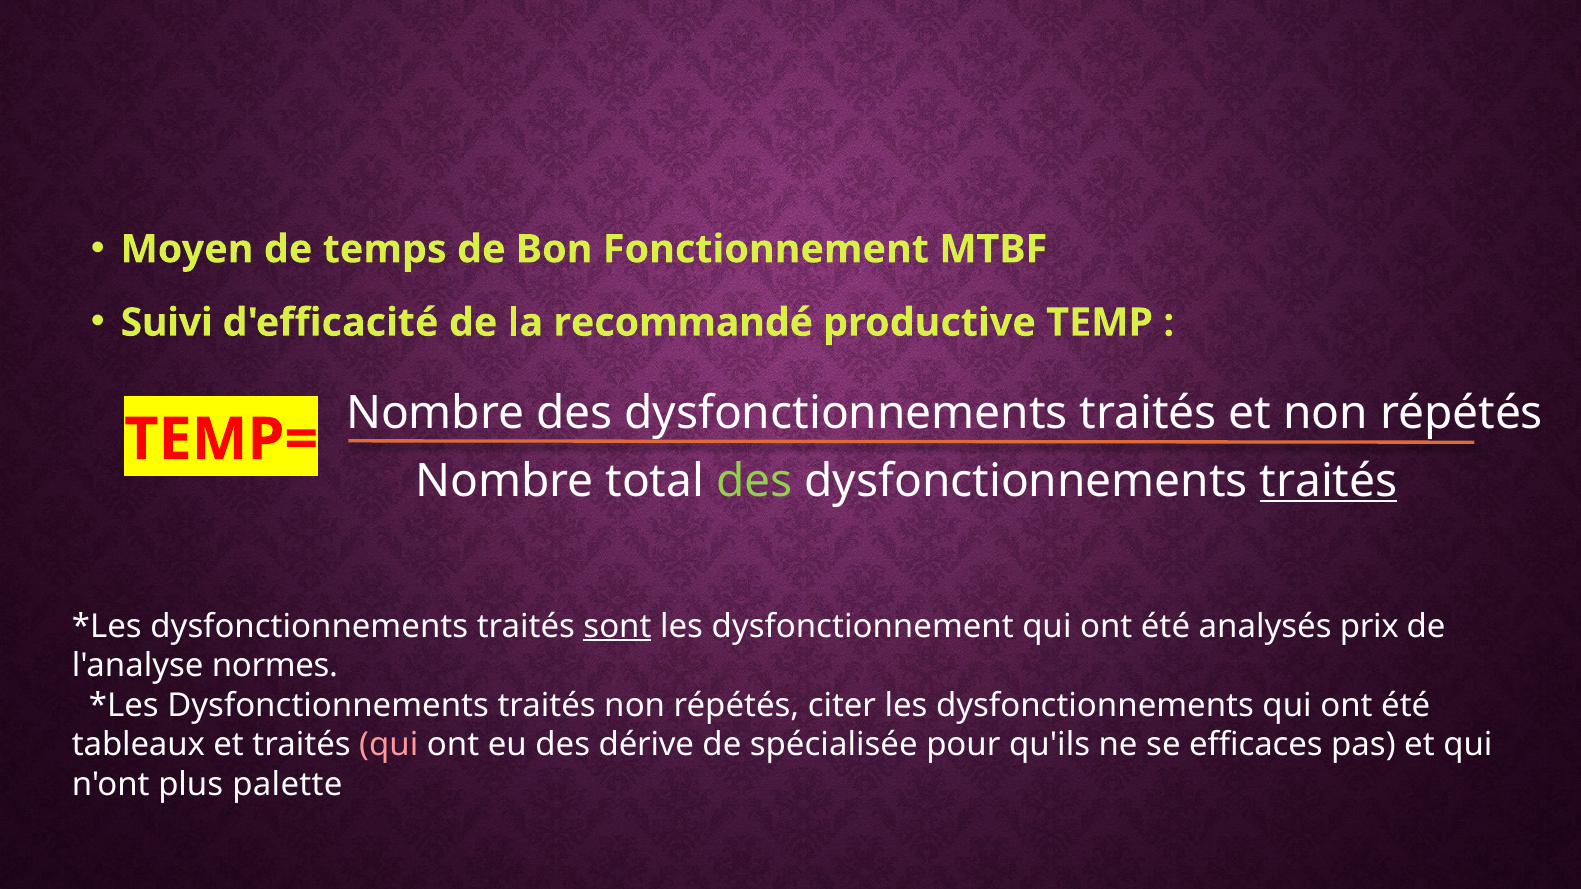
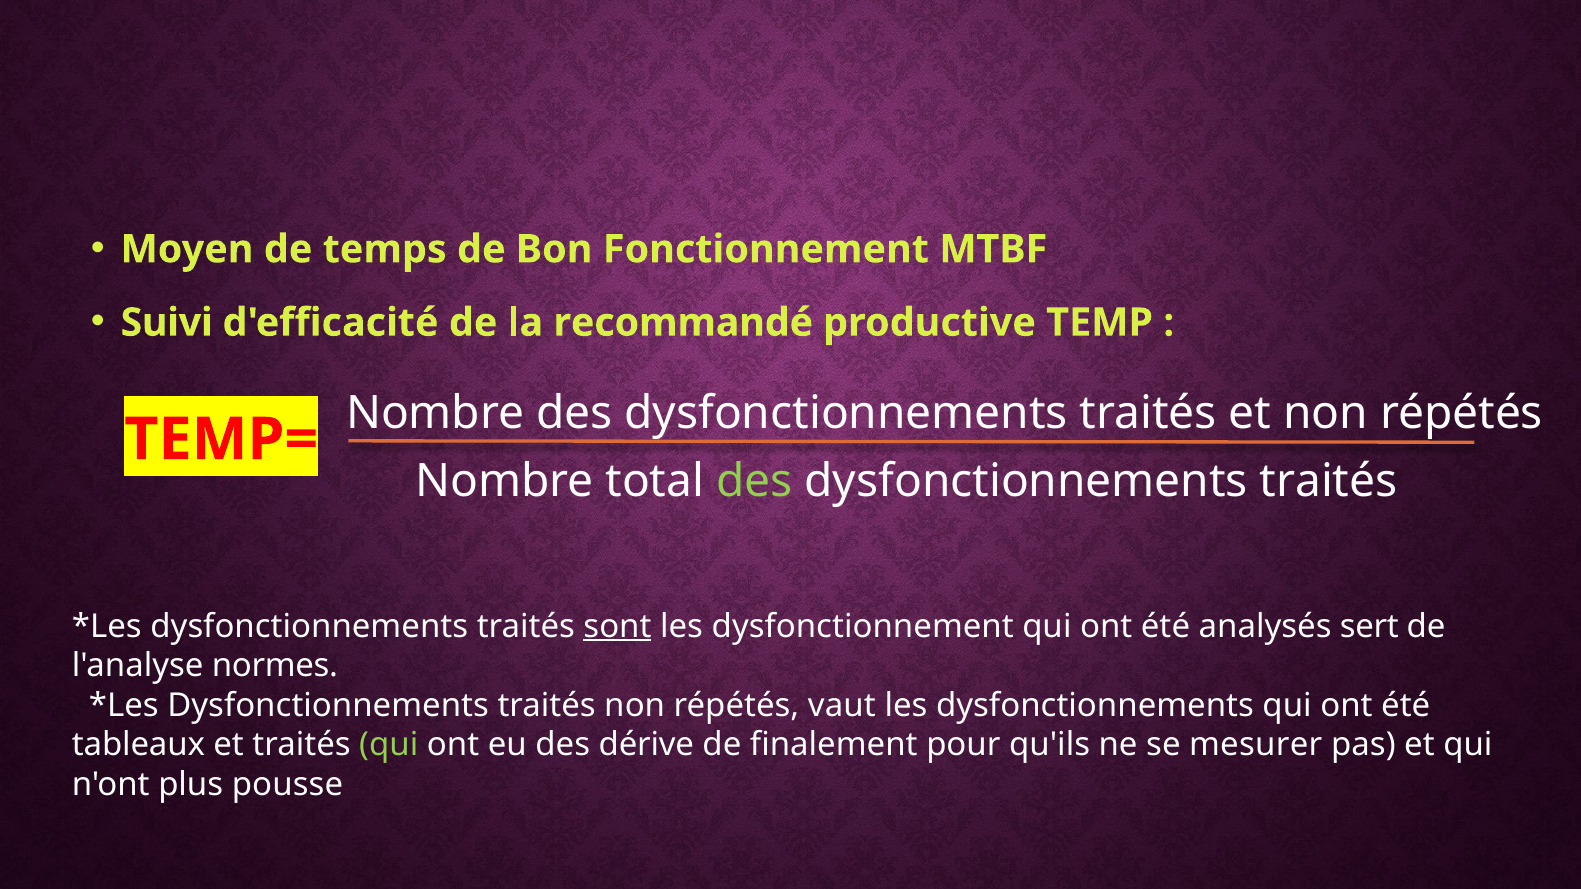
traités at (1329, 481) underline: present -> none
prix: prix -> sert
citer: citer -> vaut
qui at (389, 745) colour: pink -> light green
spécialisée: spécialisée -> finalement
efficaces: efficaces -> mesurer
palette: palette -> pousse
